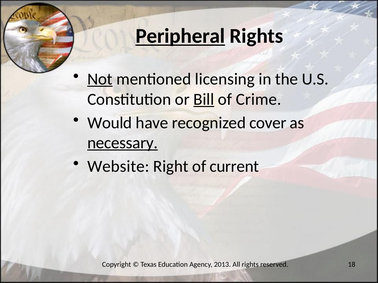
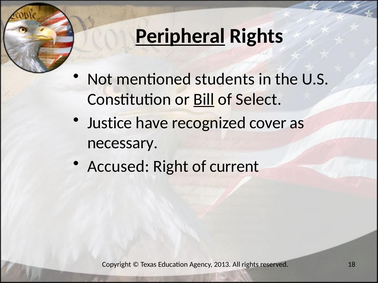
Not underline: present -> none
licensing: licensing -> students
Crime: Crime -> Select
Would: Would -> Justice
necessary underline: present -> none
Website: Website -> Accused
